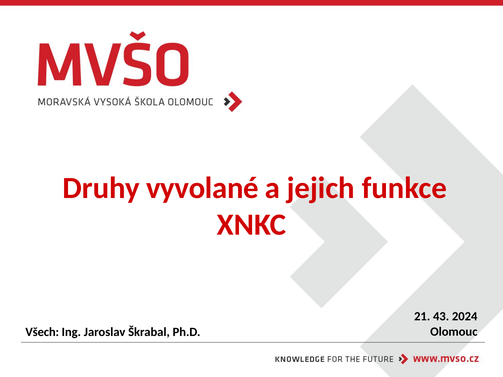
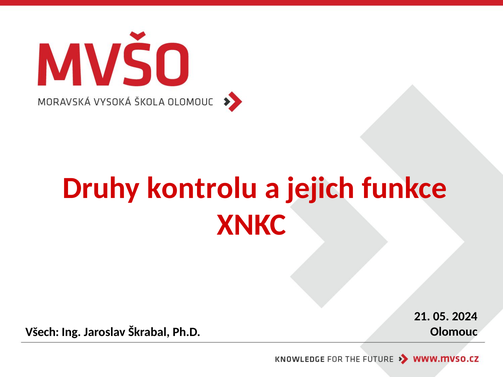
vyvolané: vyvolané -> kontrolu
43: 43 -> 05
